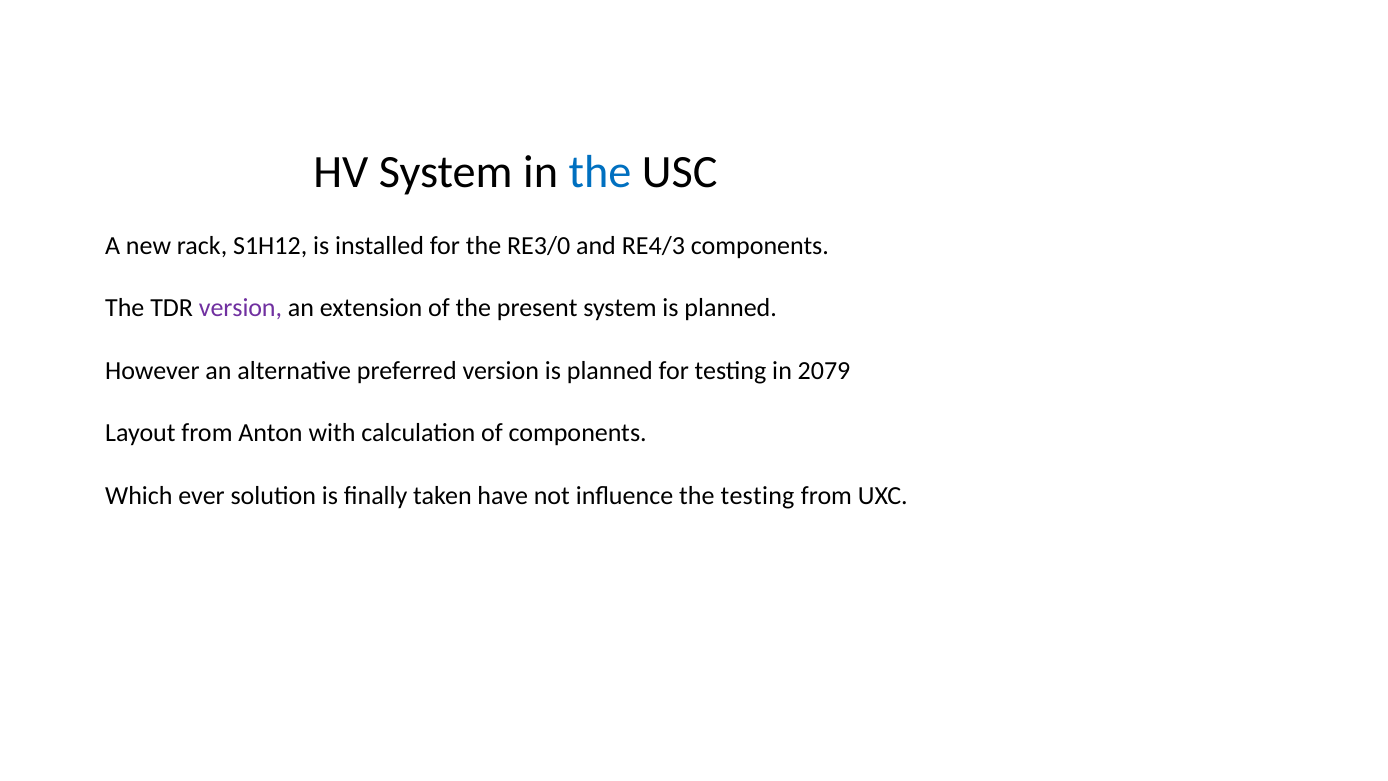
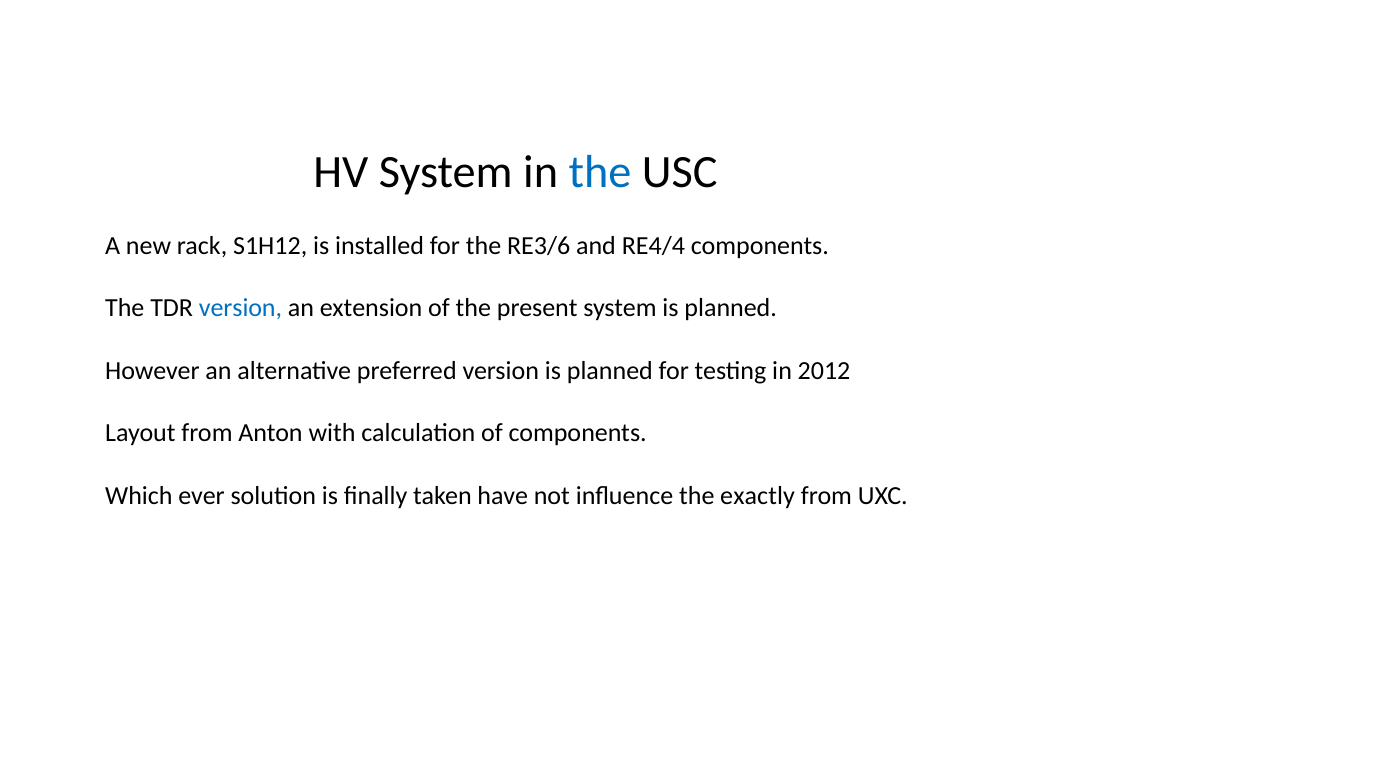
RE3/0: RE3/0 -> RE3/6
RE4/3: RE4/3 -> RE4/4
version at (241, 308) colour: purple -> blue
2079: 2079 -> 2012
the testing: testing -> exactly
